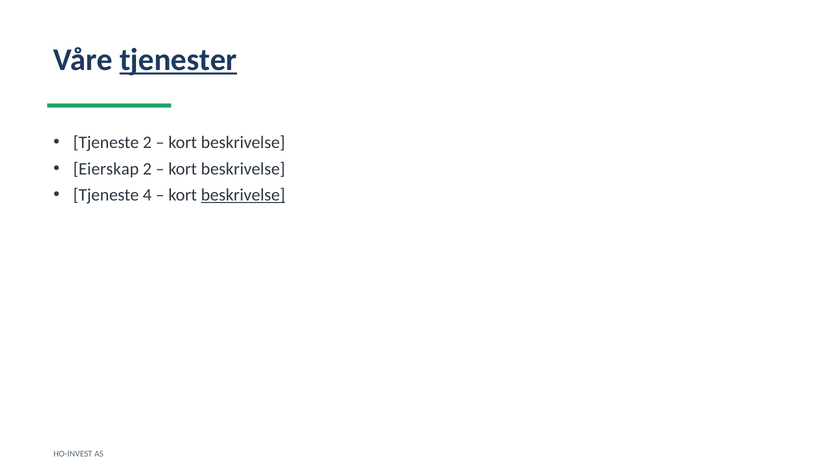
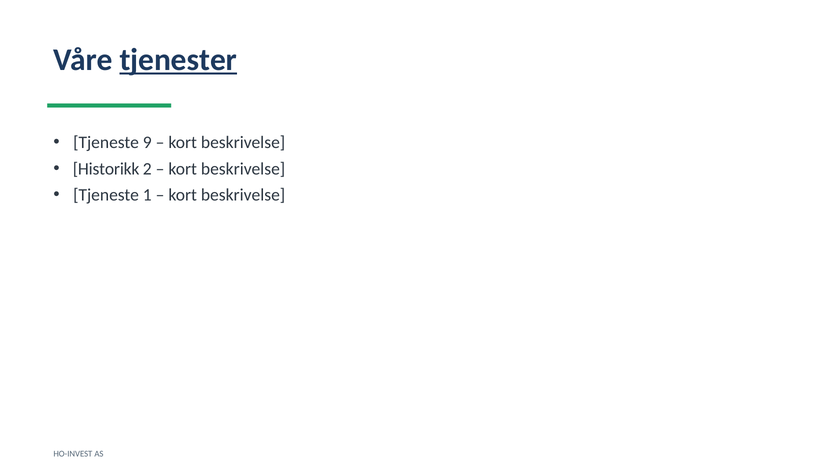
Tjeneste 2: 2 -> 9
Eierskap: Eierskap -> Historikk
4: 4 -> 1
beskrivelse at (243, 195) underline: present -> none
